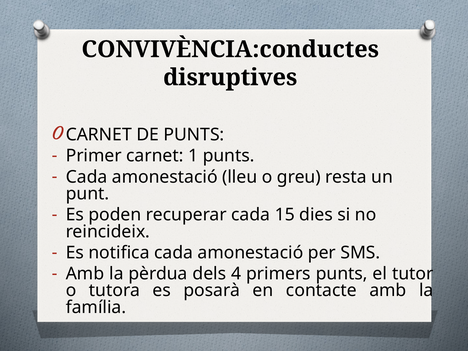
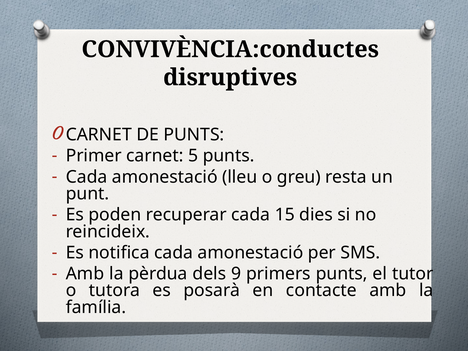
1: 1 -> 5
4: 4 -> 9
